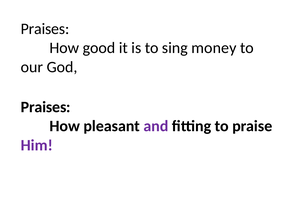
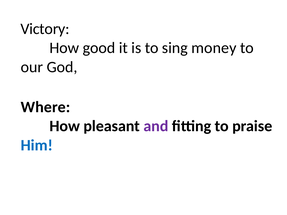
Praises at (45, 29): Praises -> Victory
Praises at (46, 107): Praises -> Where
Him colour: purple -> blue
